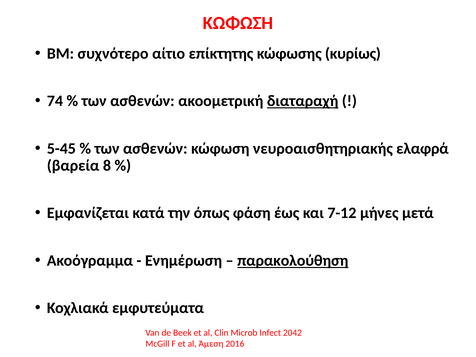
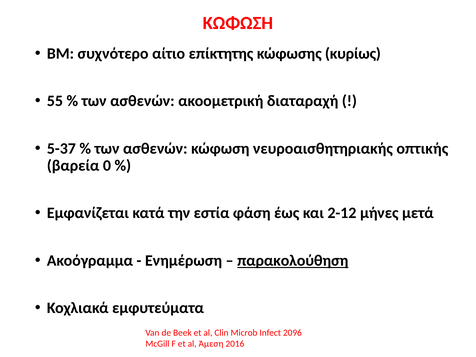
74: 74 -> 55
διαταραχή underline: present -> none
5-45: 5-45 -> 5-37
ελαφρά: ελαφρά -> οπτικής
8: 8 -> 0
όπως: όπως -> εστία
7-12: 7-12 -> 2-12
2042: 2042 -> 2096
